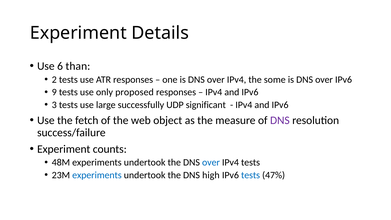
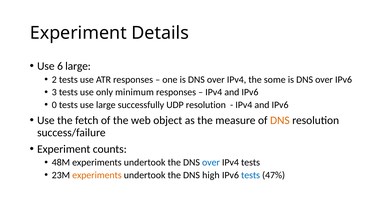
6 than: than -> large
9: 9 -> 3
proposed: proposed -> minimum
3: 3 -> 0
UDP significant: significant -> resolution
DNS at (280, 120) colour: purple -> orange
experiments at (97, 175) colour: blue -> orange
